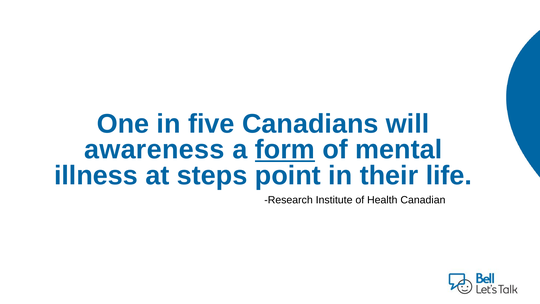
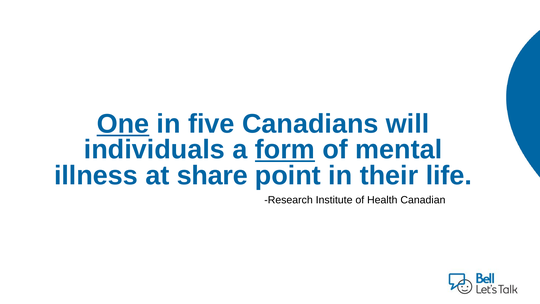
One underline: none -> present
awareness: awareness -> individuals
steps: steps -> share
